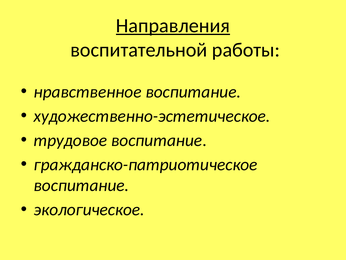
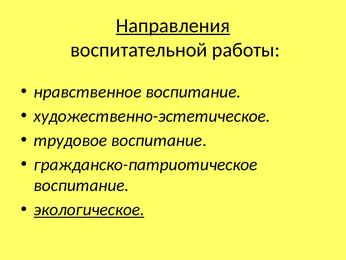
экологическое underline: none -> present
